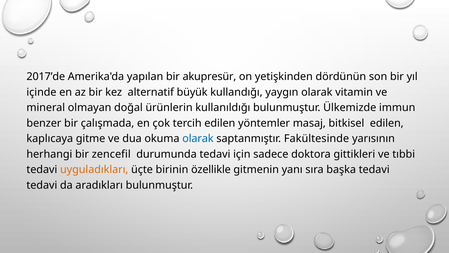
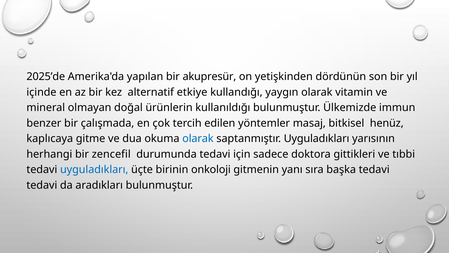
2017’de: 2017’de -> 2025’de
büyük: büyük -> etkiye
bitkisel edilen: edilen -> henüz
saptanmıştır Fakültesinde: Fakültesinde -> Uyguladıkları
uyguladıkları at (94, 169) colour: orange -> blue
özellikle: özellikle -> onkoloji
